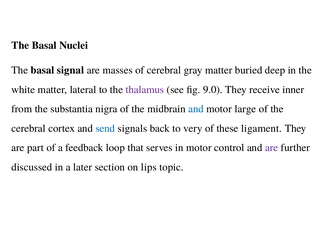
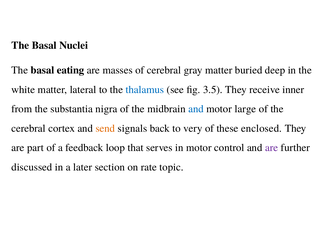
signal: signal -> eating
thalamus colour: purple -> blue
9.0: 9.0 -> 3.5
send colour: blue -> orange
ligament: ligament -> enclosed
lips: lips -> rate
